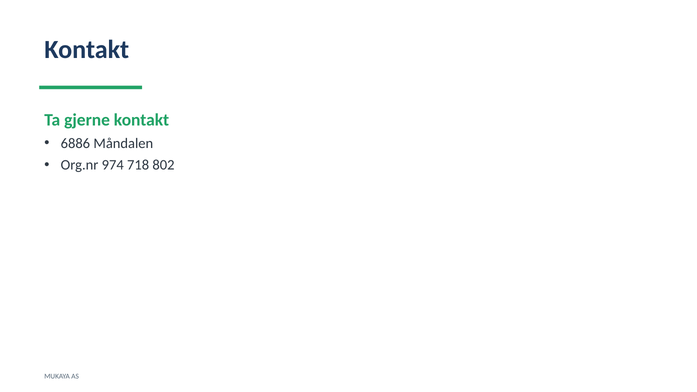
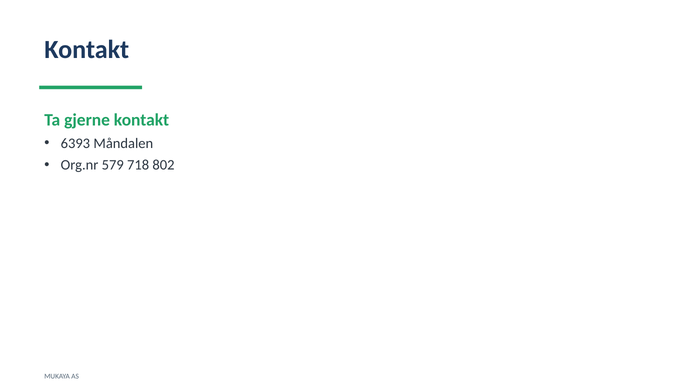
6886: 6886 -> 6393
974: 974 -> 579
